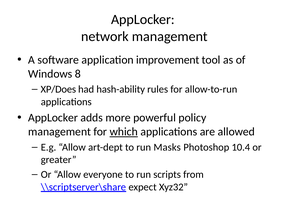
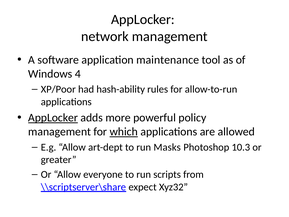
improvement: improvement -> maintenance
8: 8 -> 4
XP/Does: XP/Does -> XP/Poor
AppLocker at (53, 118) underline: none -> present
10.4: 10.4 -> 10.3
